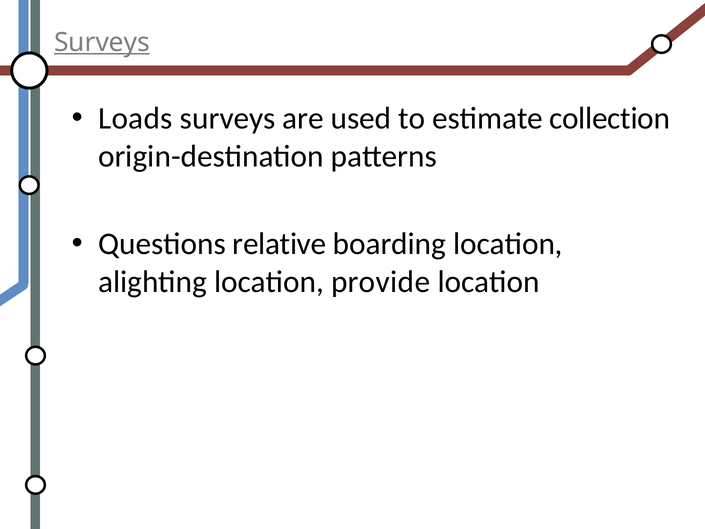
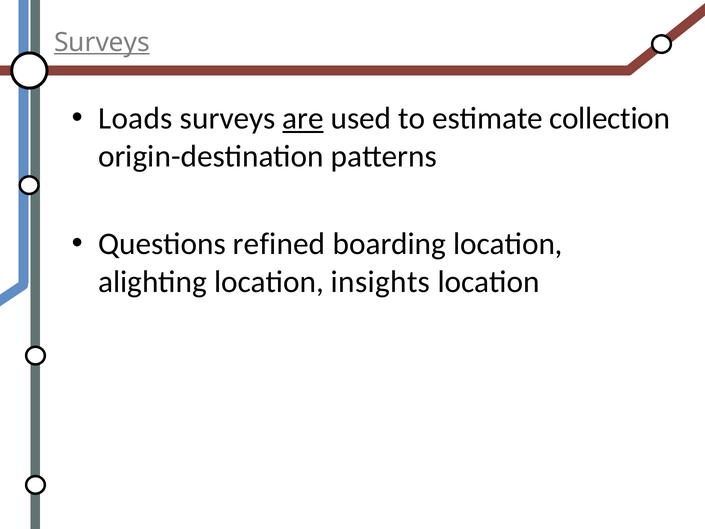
are underline: none -> present
relative: relative -> refined
provide: provide -> insights
